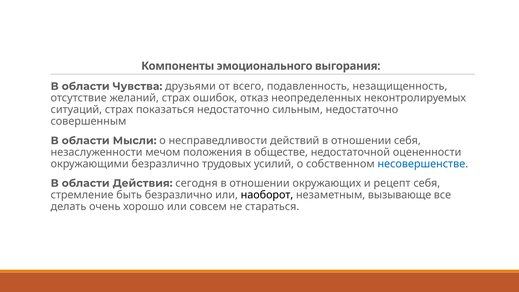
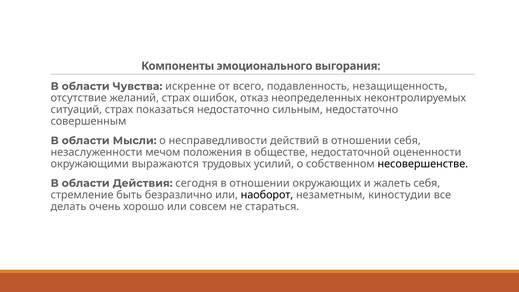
друзьями: друзьями -> искренне
окружающими безразлично: безразлично -> выражаются
несовершенстве colour: blue -> black
рецепт: рецепт -> жалеть
вызывающе: вызывающе -> киностудии
